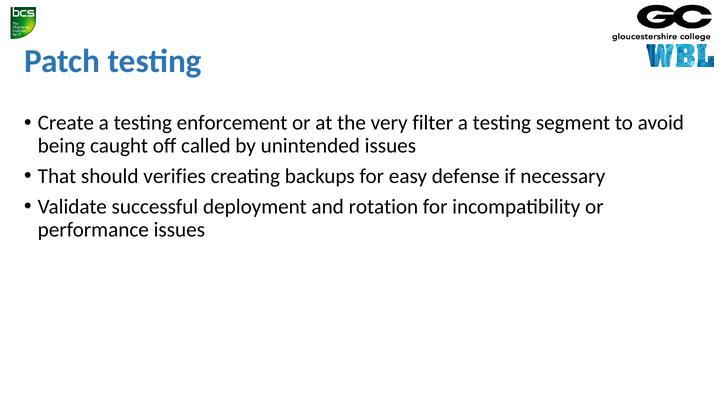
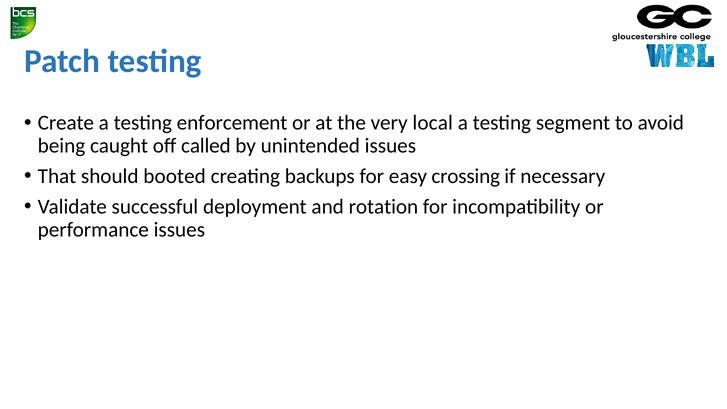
filter: filter -> local
verifies: verifies -> booted
defense: defense -> crossing
